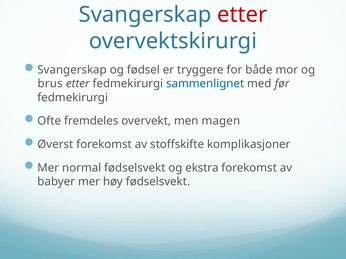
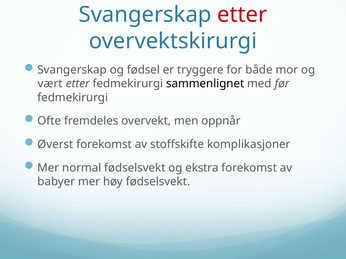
brus: brus -> vært
sammenlignet colour: blue -> black
magen: magen -> oppnår
